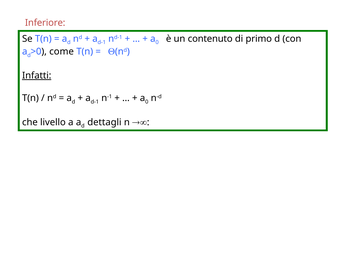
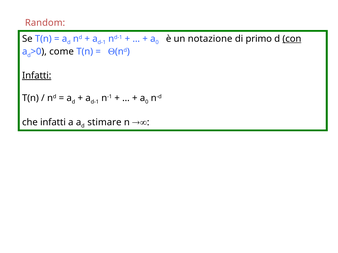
Inferiore: Inferiore -> Random
contenuto: contenuto -> notazione
con underline: none -> present
che livello: livello -> infatti
dettagli: dettagli -> stimare
